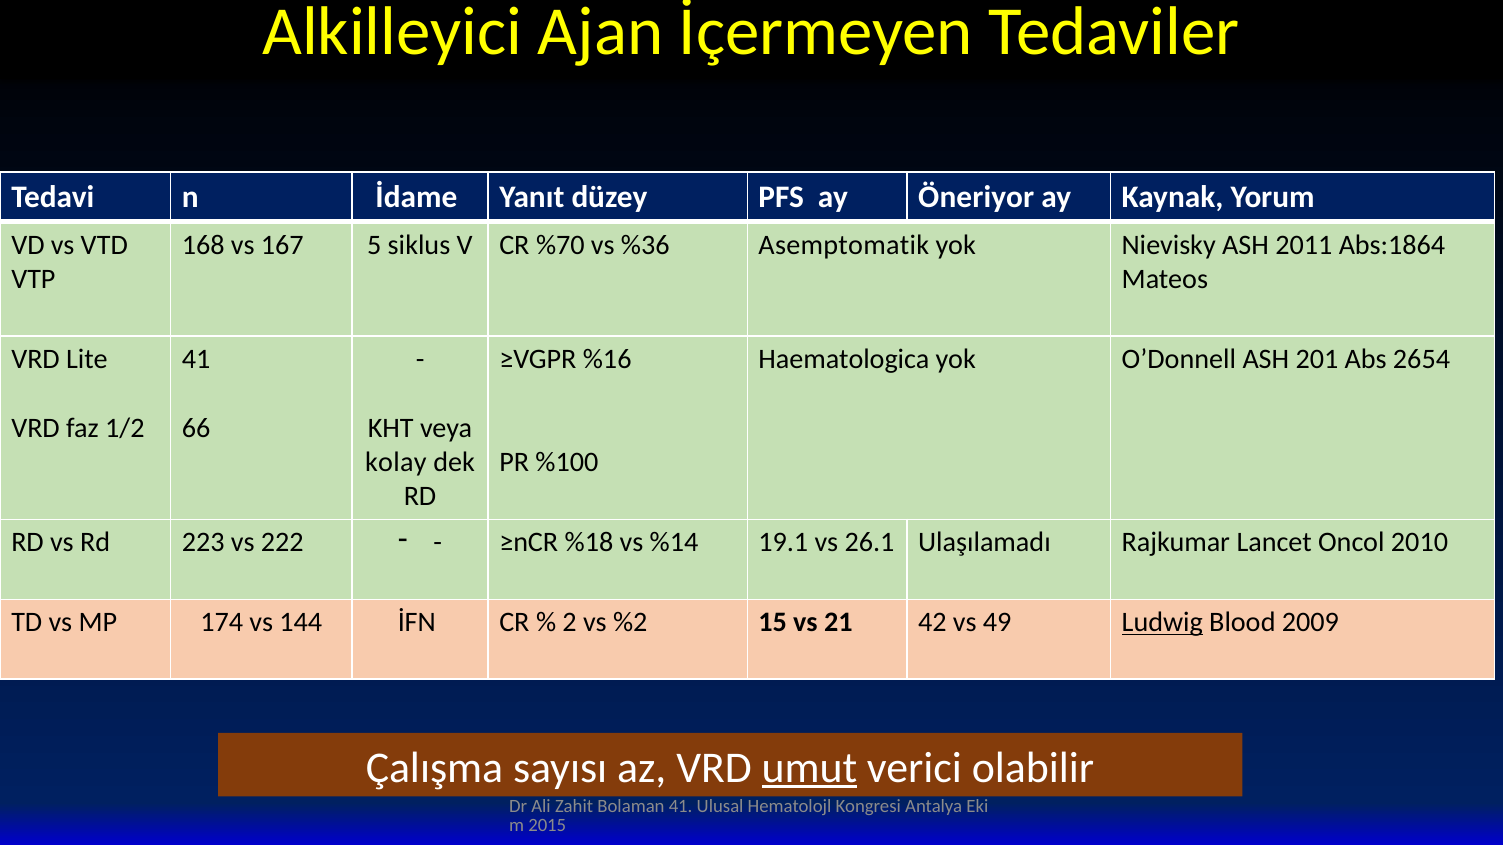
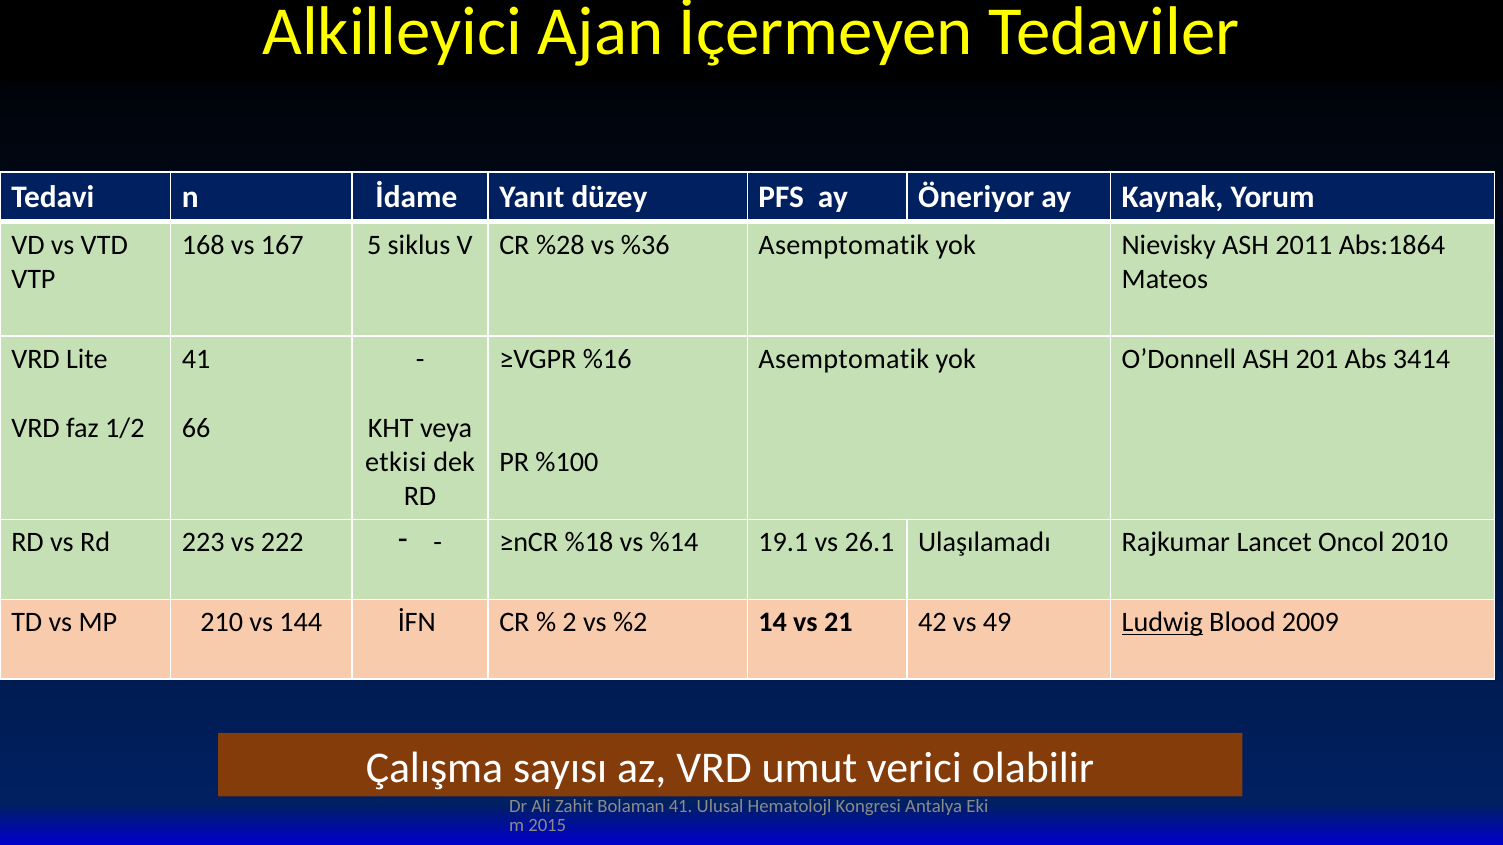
%70: %70 -> %28
Haematologica at (844, 359): Haematologica -> Asemptomatik
2654: 2654 -> 3414
kolay: kolay -> etkisi
174: 174 -> 210
15: 15 -> 14
umut underline: present -> none
